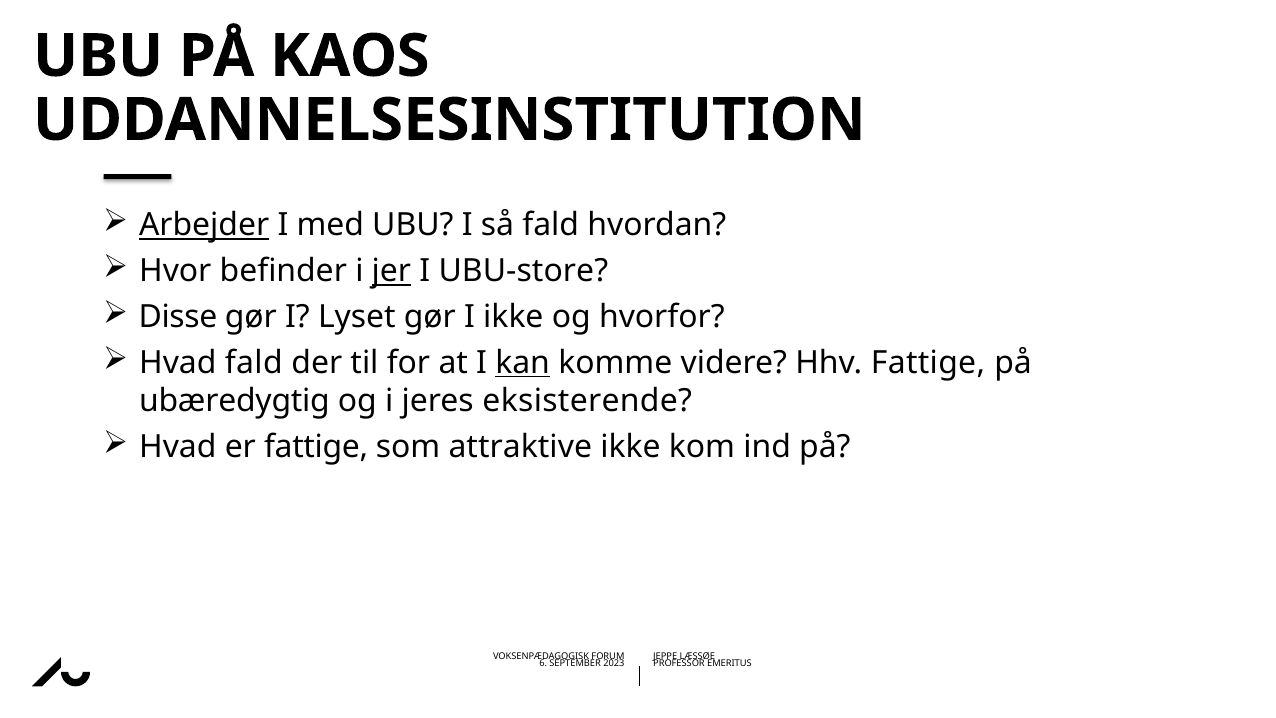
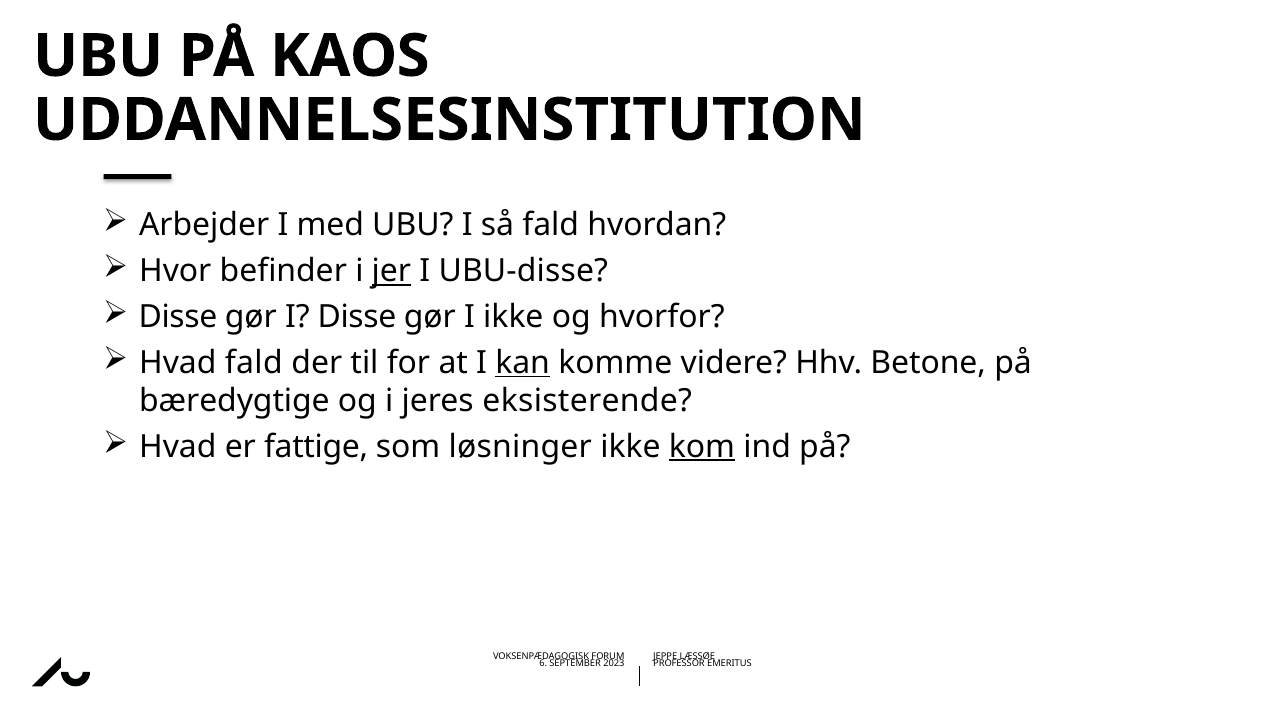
Arbejder underline: present -> none
UBU-store: UBU-store -> UBU-disse
I Lyset: Lyset -> Disse
Hhv Fattige: Fattige -> Betone
ubæredygtig: ubæredygtig -> bæredygtige
attraktive: attraktive -> løsninger
kom underline: none -> present
